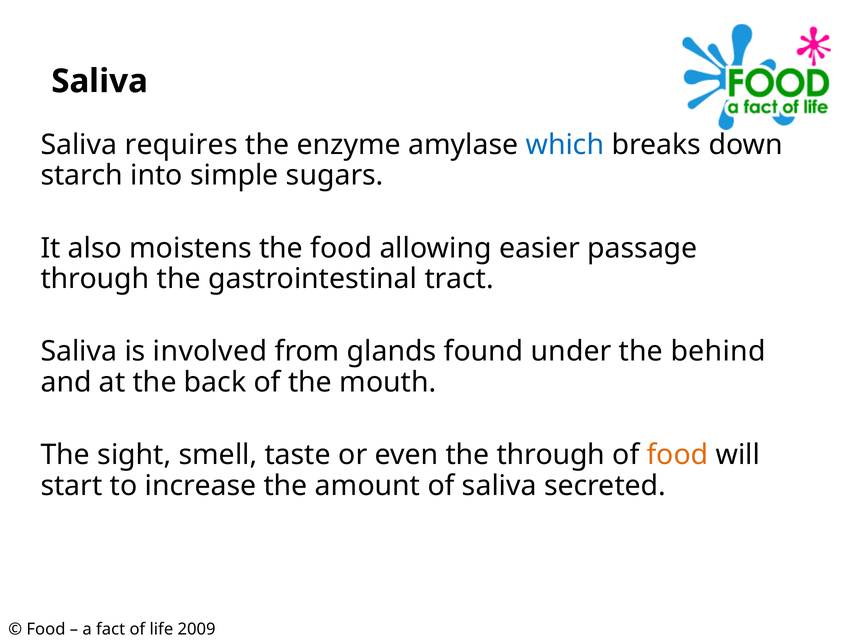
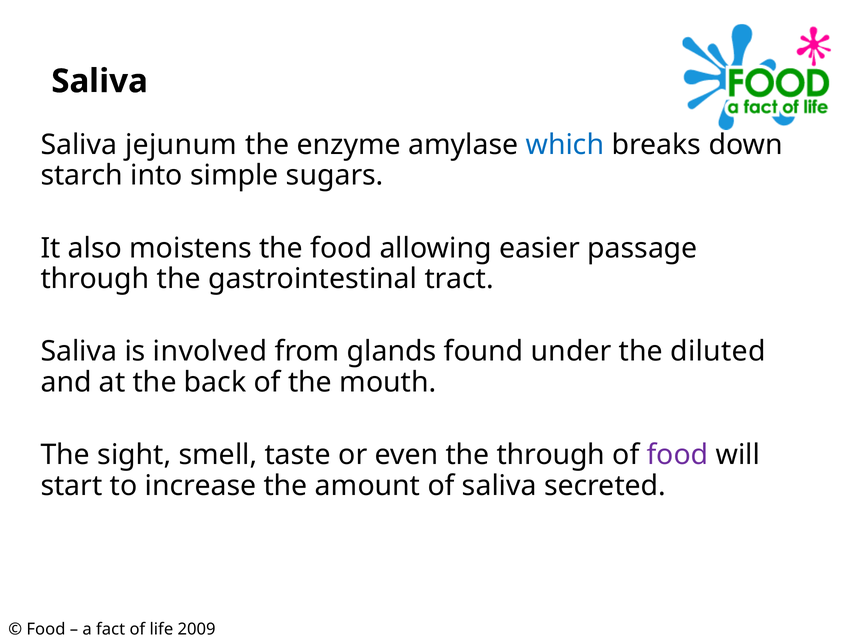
requires: requires -> jejunum
behind: behind -> diluted
food at (677, 455) colour: orange -> purple
